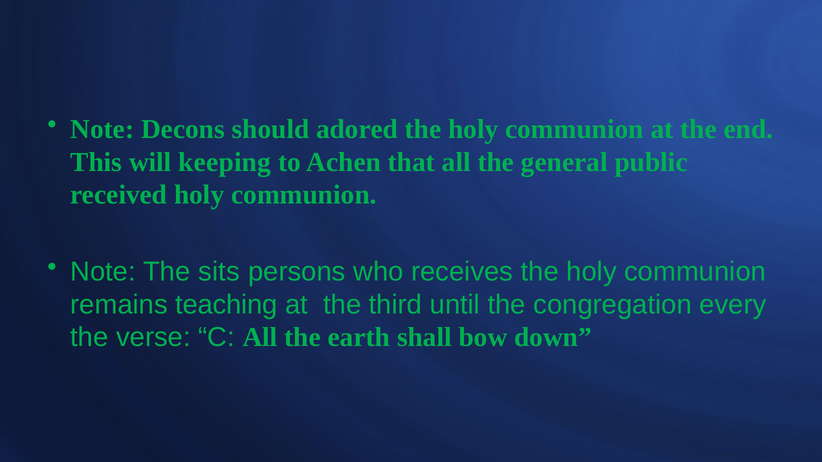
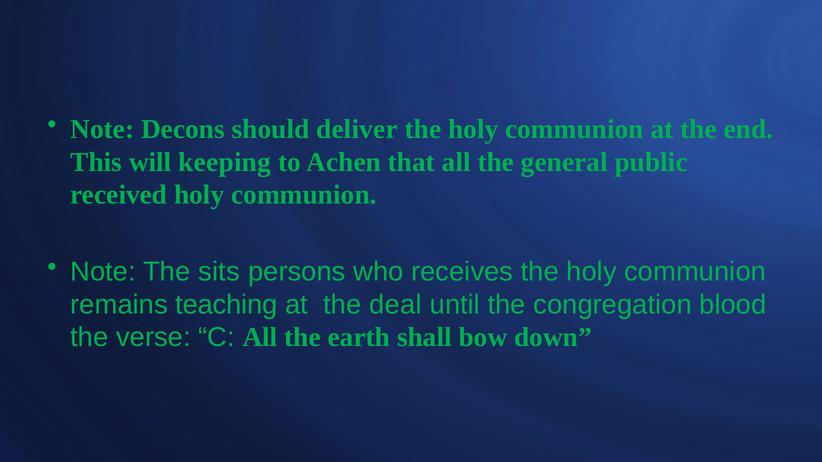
adored: adored -> deliver
third: third -> deal
every: every -> blood
